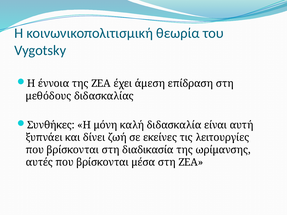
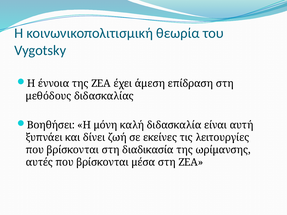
Συνθήκες: Συνθήκες -> Βοηθήσει
